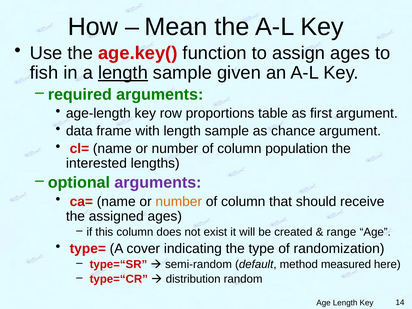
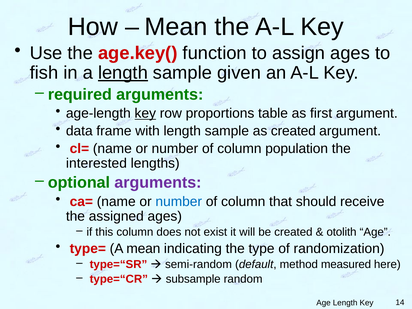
key at (145, 113) underline: none -> present
as chance: chance -> created
number at (179, 201) colour: orange -> blue
range: range -> otolith
A cover: cover -> mean
distribution: distribution -> subsample
